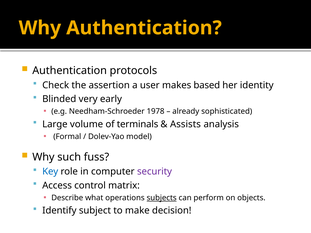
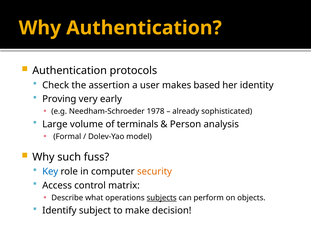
Blinded: Blinded -> Proving
Assists: Assists -> Person
security colour: purple -> orange
